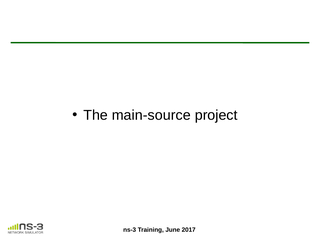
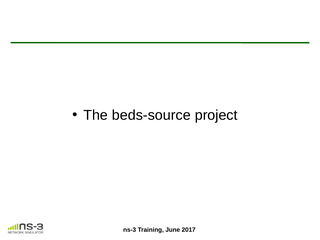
main-source: main-source -> beds-source
